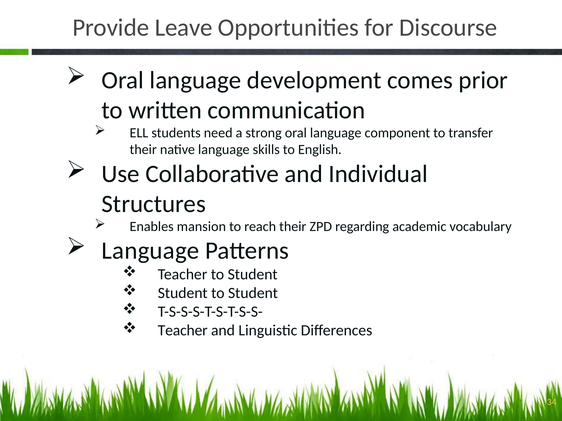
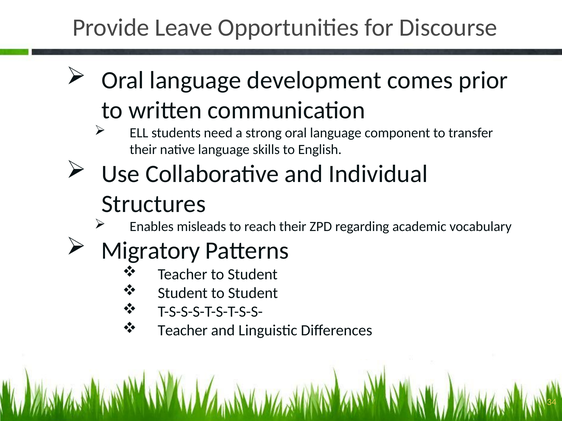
mansion: mansion -> misleads
Language at (150, 251): Language -> Migratory
